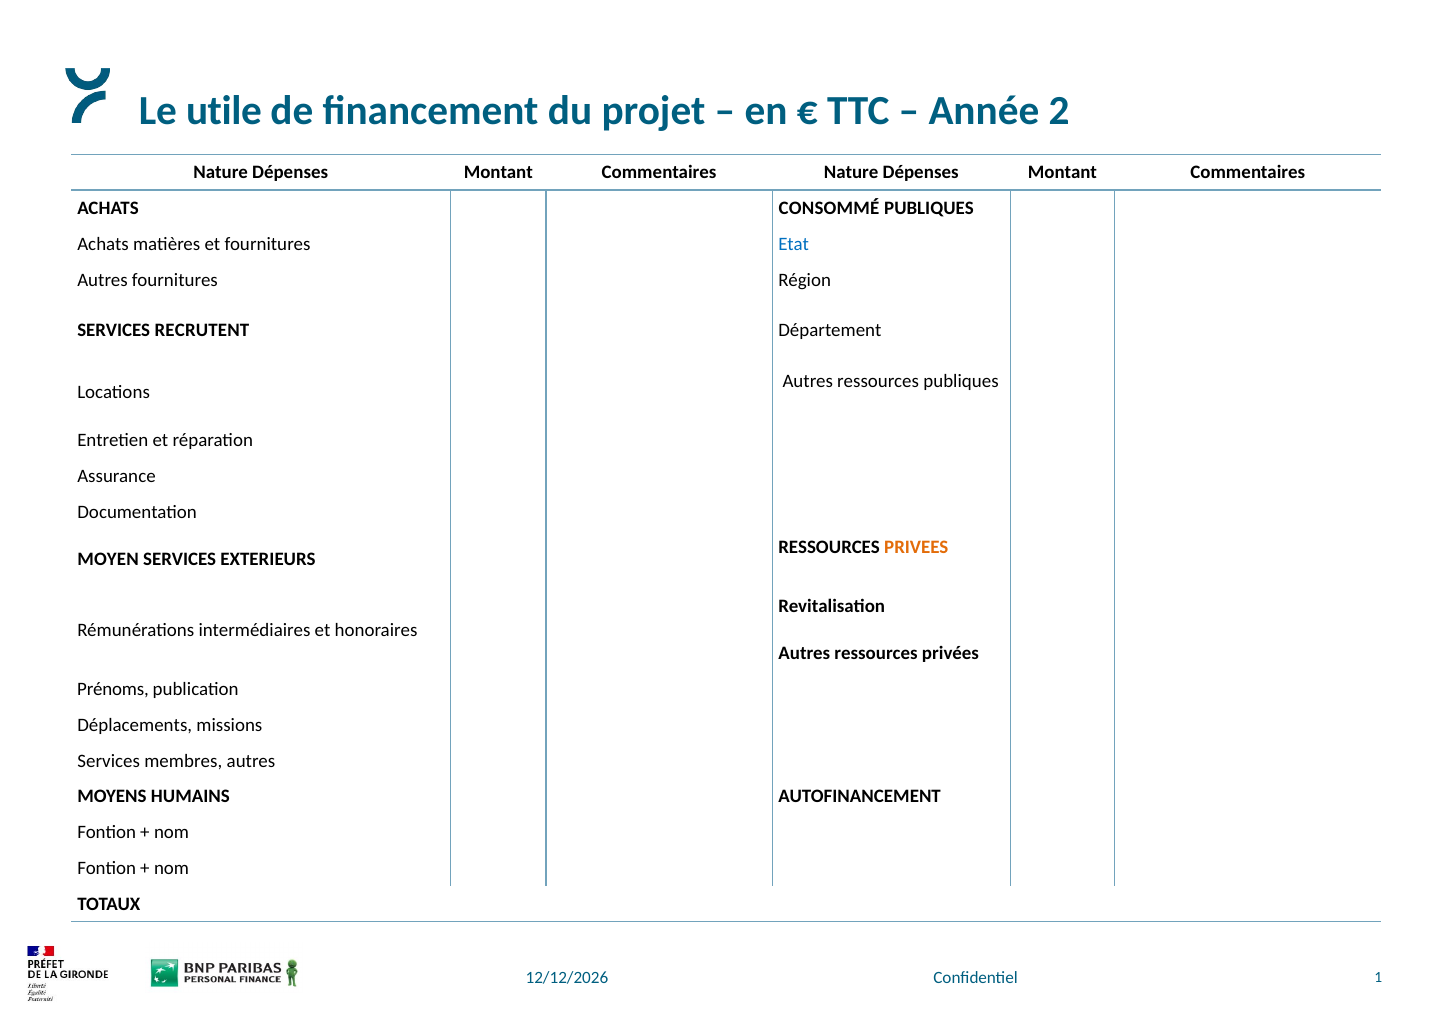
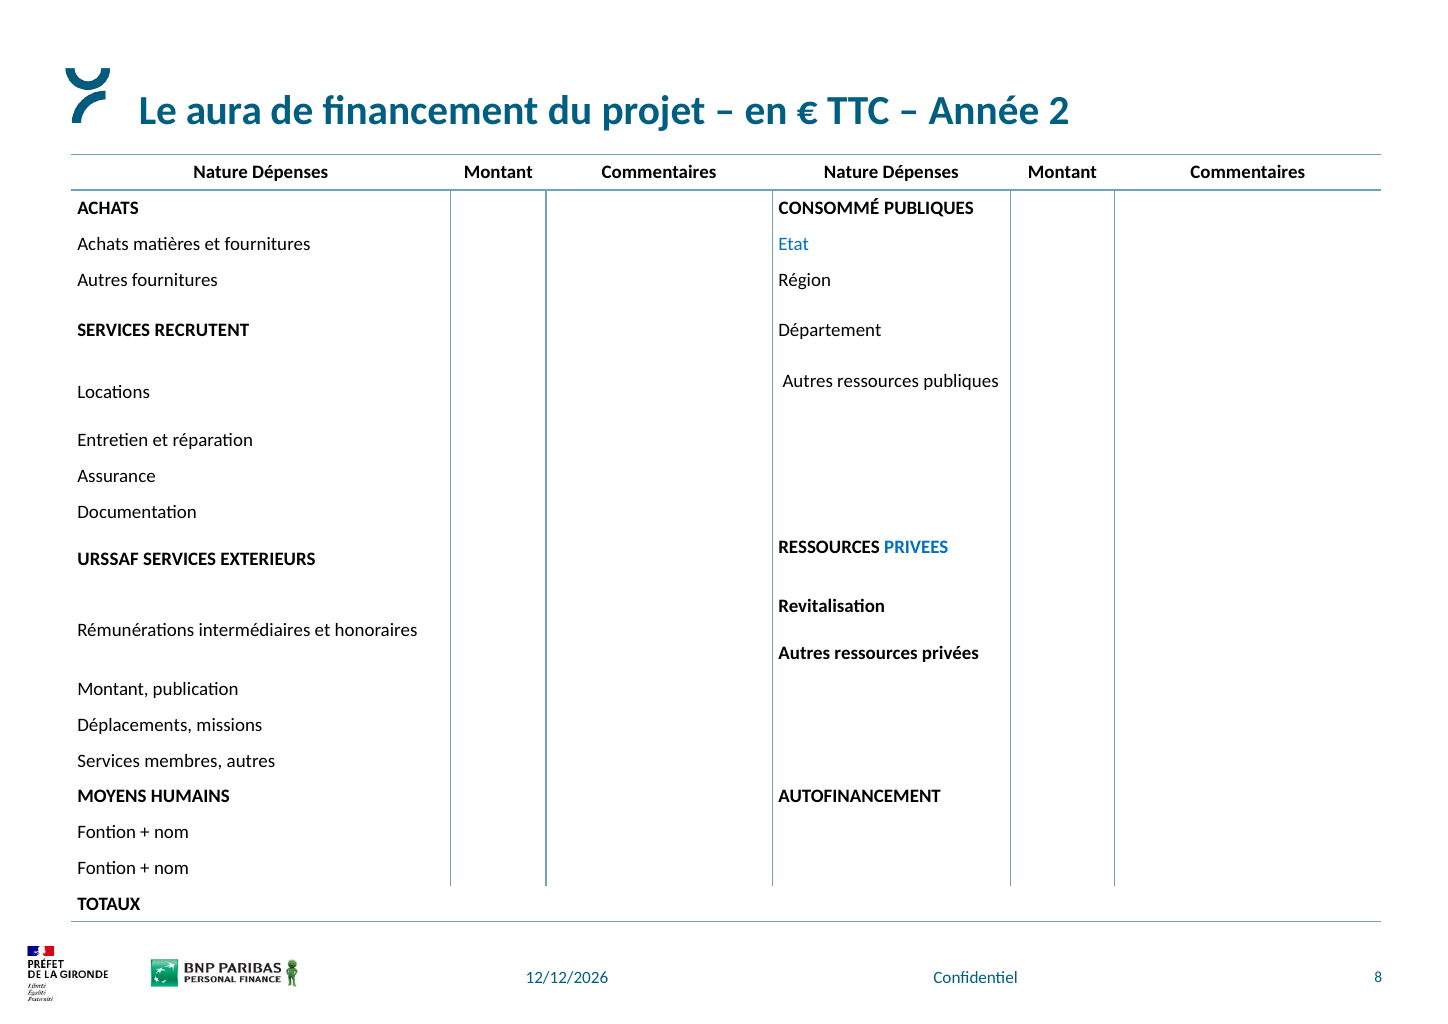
utile: utile -> aura
PRIVEES colour: orange -> blue
MOYEN: MOYEN -> URSSAF
Prénoms at (113, 689): Prénoms -> Montant
1: 1 -> 8
